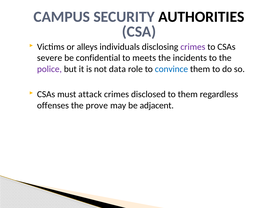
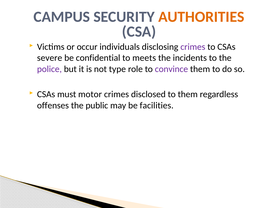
AUTHORITIES colour: black -> orange
alleys: alleys -> occur
data: data -> type
convince colour: blue -> purple
attack: attack -> motor
prove: prove -> public
adjacent: adjacent -> facilities
